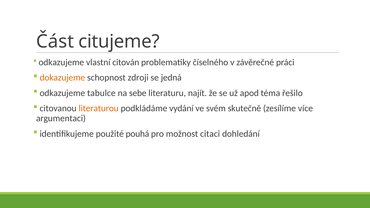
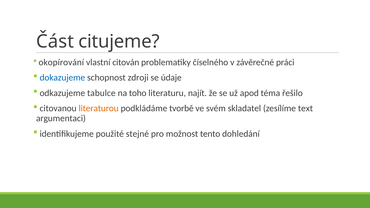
odkazujeme at (61, 62): odkazujeme -> okopírování
dokazujeme colour: orange -> blue
jedná: jedná -> údaje
sebe: sebe -> toho
vydání: vydání -> tvorbě
skutečně: skutečně -> skladatel
více: více -> text
pouhá: pouhá -> stejné
citaci: citaci -> tento
